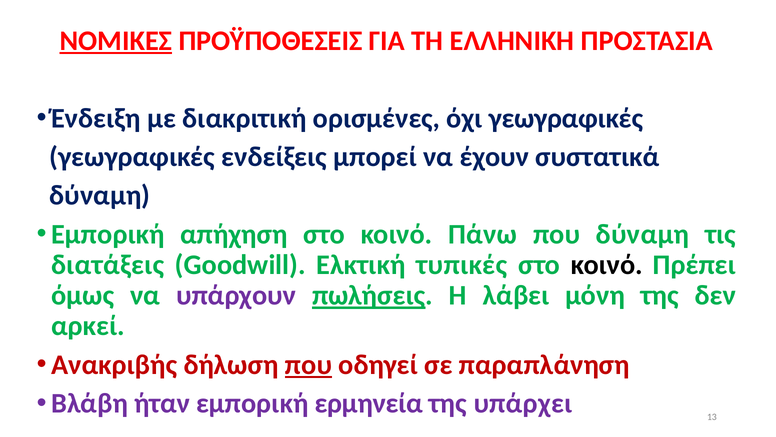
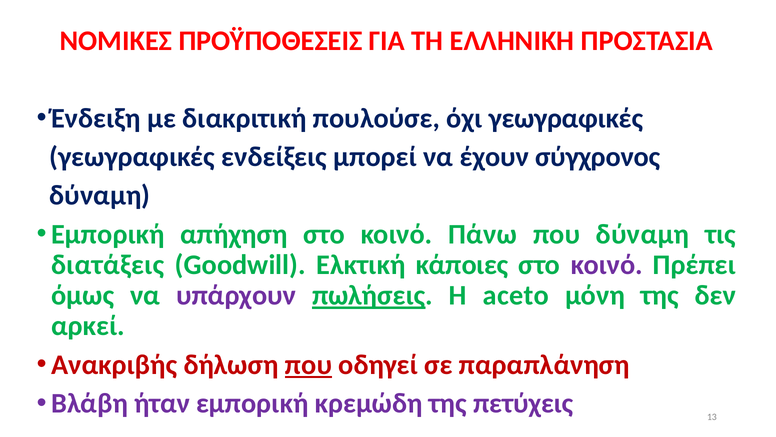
ΝΟΜΙΚΕΣ underline: present -> none
ορισμένες: ορισμένες -> πουλούσε
συστατικά: συστατικά -> σύγχρονος
τυπικές: τυπικές -> κάποιες
κοινό at (607, 265) colour: black -> purple
λάβει: λάβει -> aceto
ερμηνεία: ερμηνεία -> κρεμώδη
υπάρχει: υπάρχει -> πετύχεις
